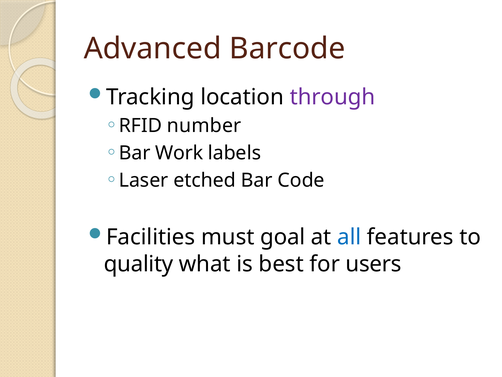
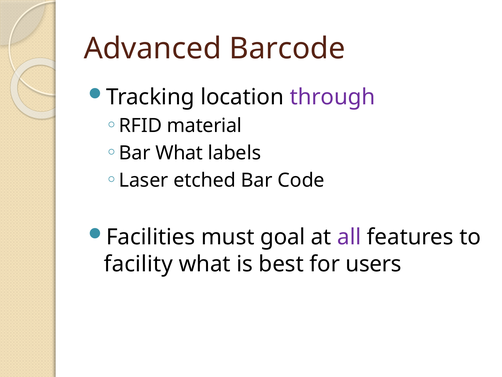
number: number -> material
Bar Work: Work -> What
all colour: blue -> purple
quality: quality -> facility
